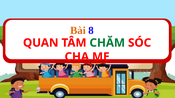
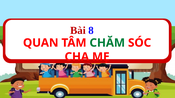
Bài colour: orange -> red
